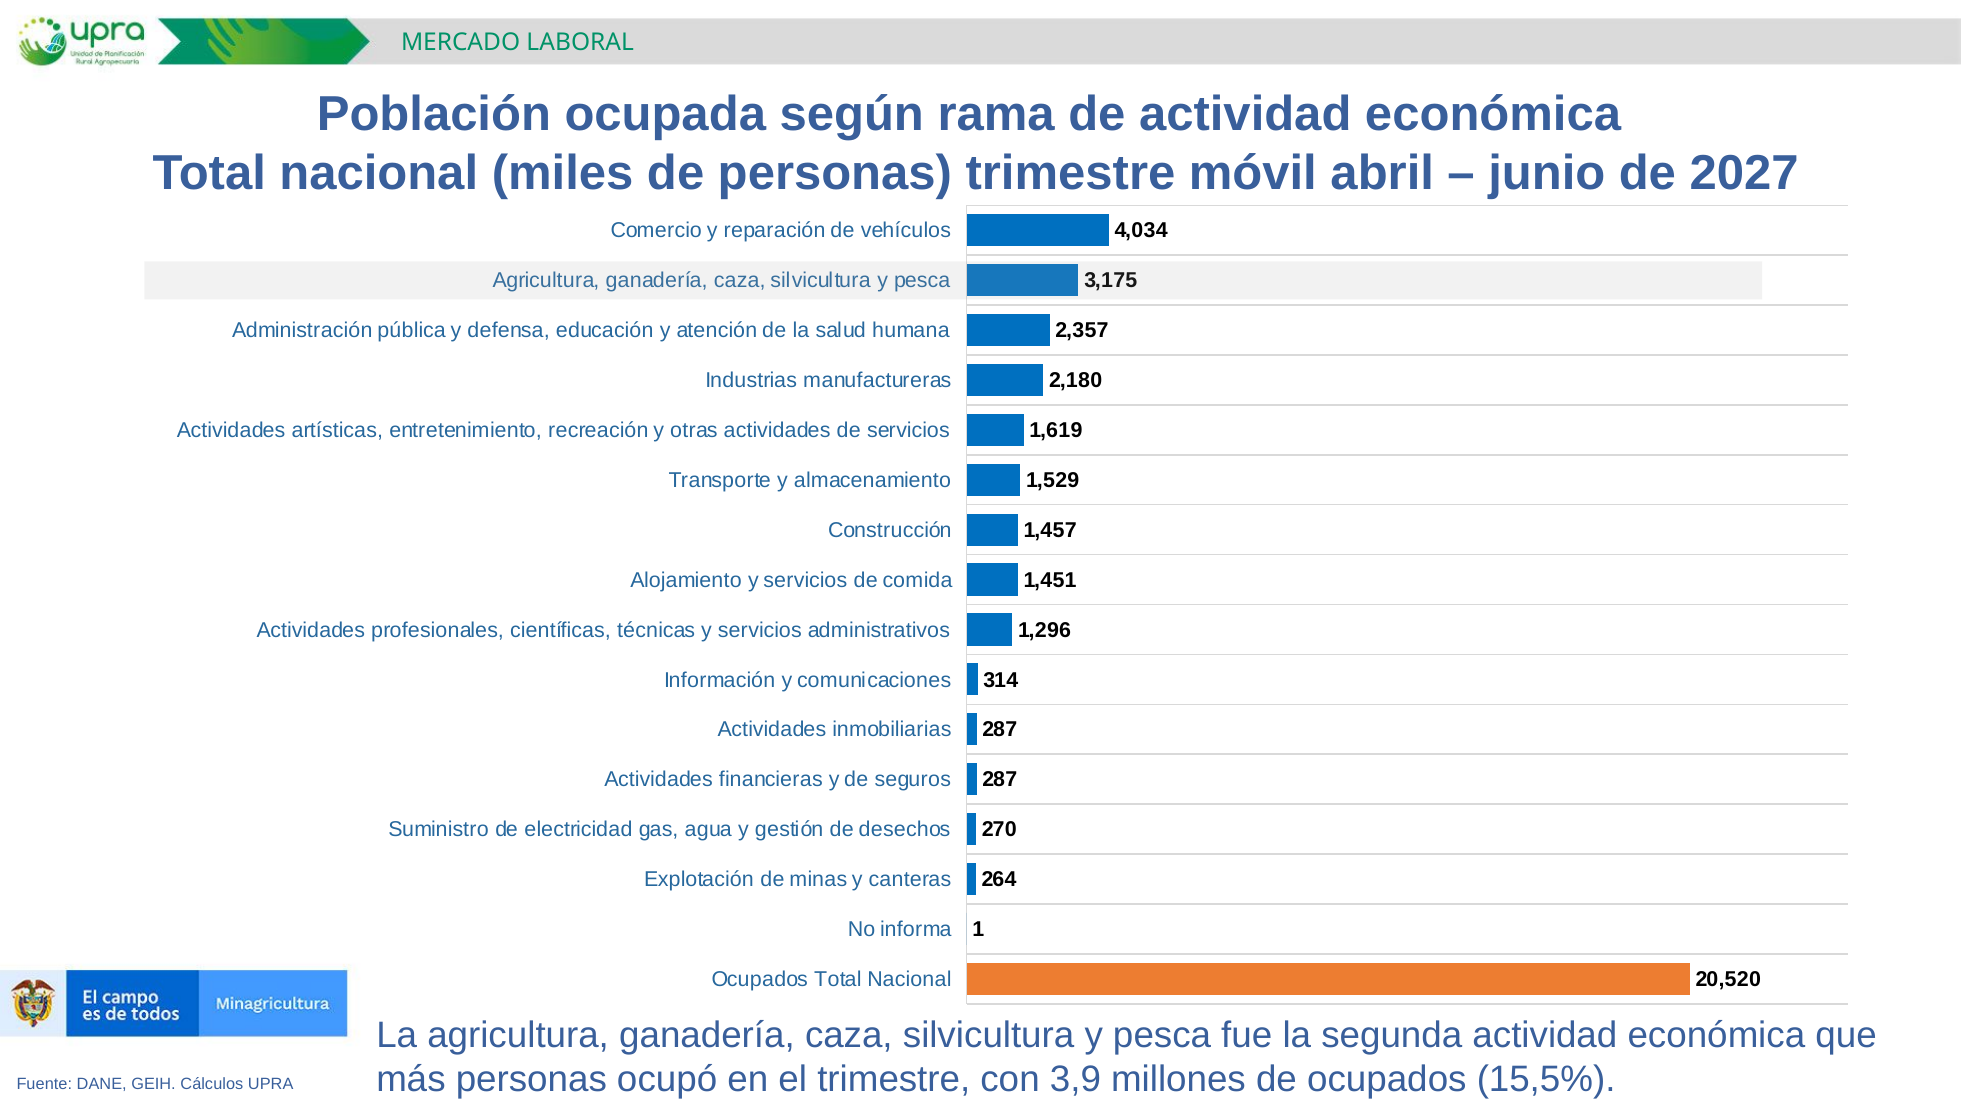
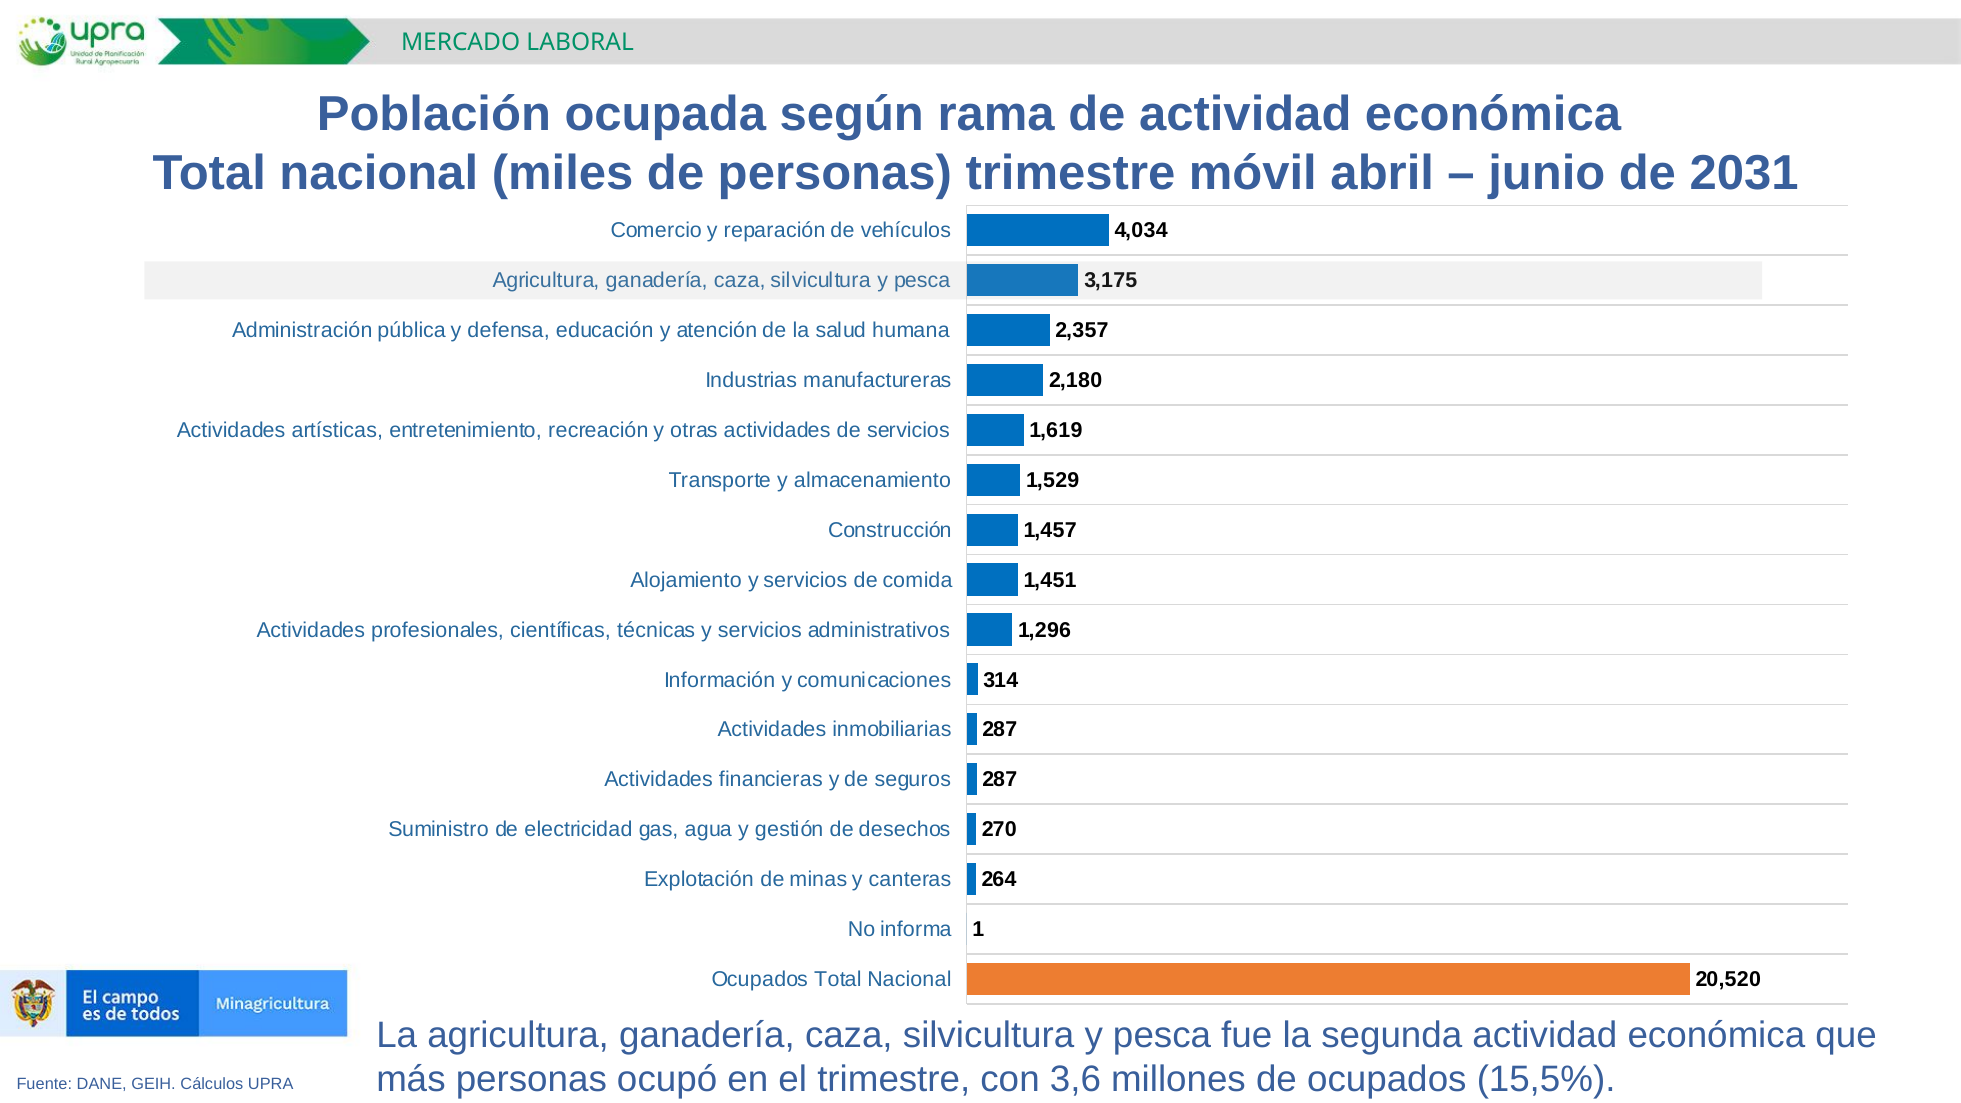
2027: 2027 -> 2031
3,9: 3,9 -> 3,6
